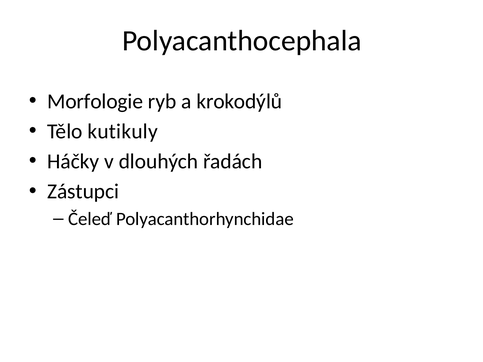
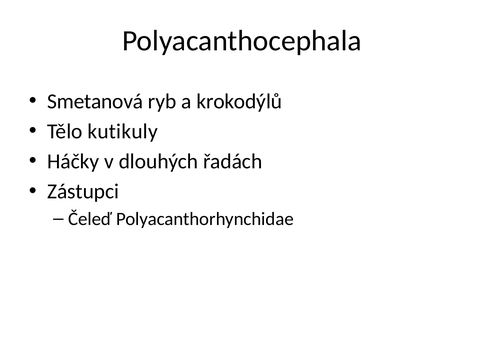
Morfologie: Morfologie -> Smetanová
